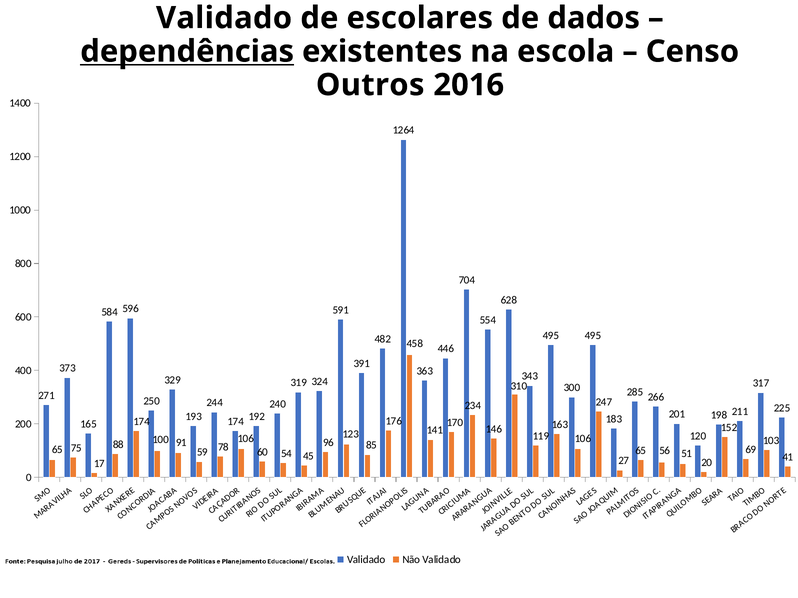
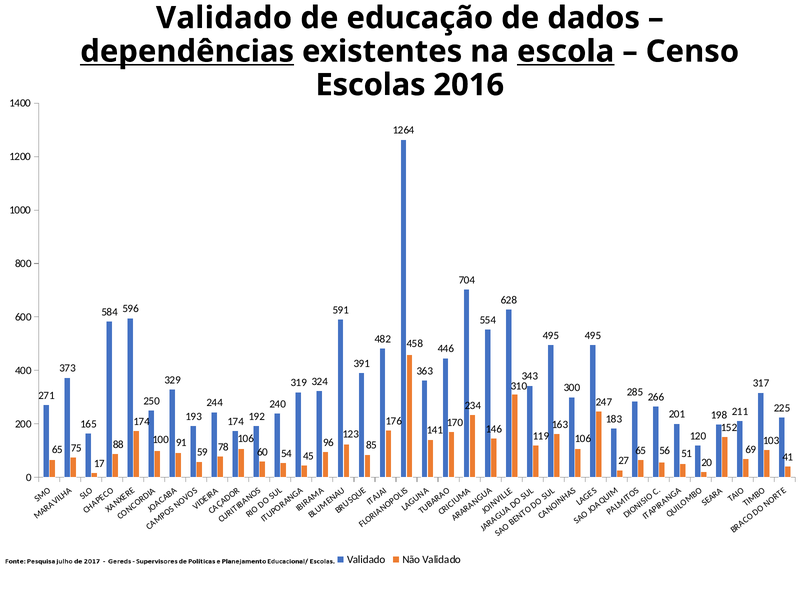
escolares: escolares -> educação
escola underline: none -> present
Outros: Outros -> Escolas
